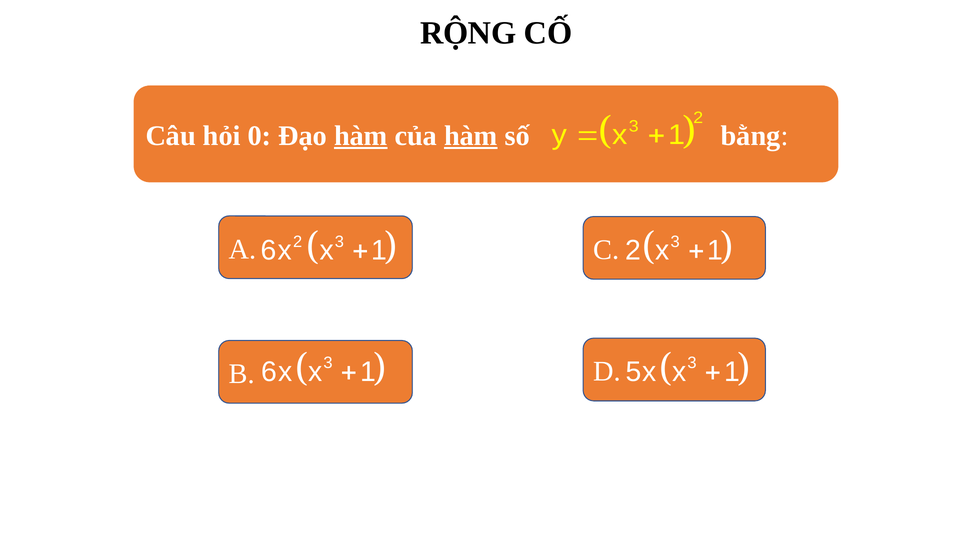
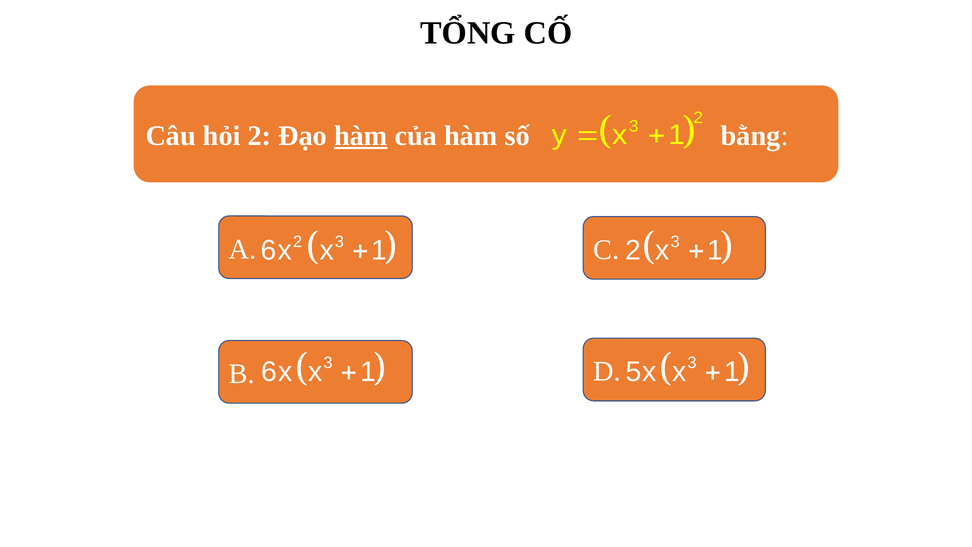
RỘNG: RỘNG -> TỔNG
hỏi 0: 0 -> 2
hàm at (471, 136) underline: present -> none
